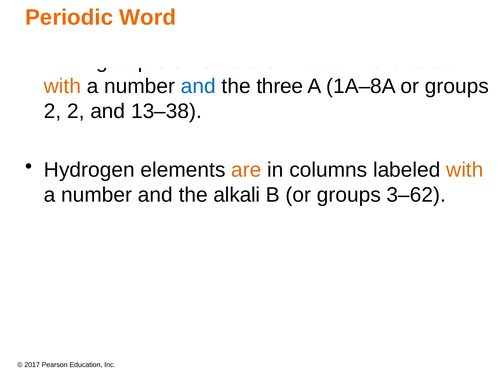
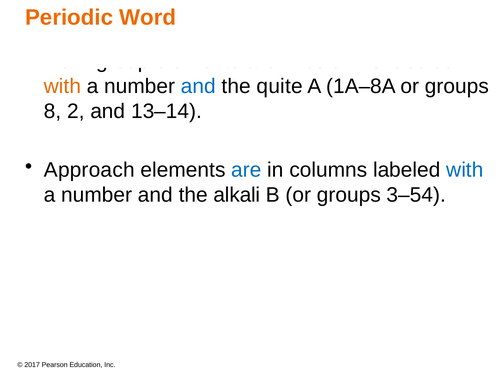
three: three -> quite
2 at (53, 111): 2 -> 8
13–38: 13–38 -> 13–14
Hydrogen: Hydrogen -> Approach
are at (246, 170) colour: orange -> blue
with at (465, 170) colour: orange -> blue
3–62: 3–62 -> 3–54
